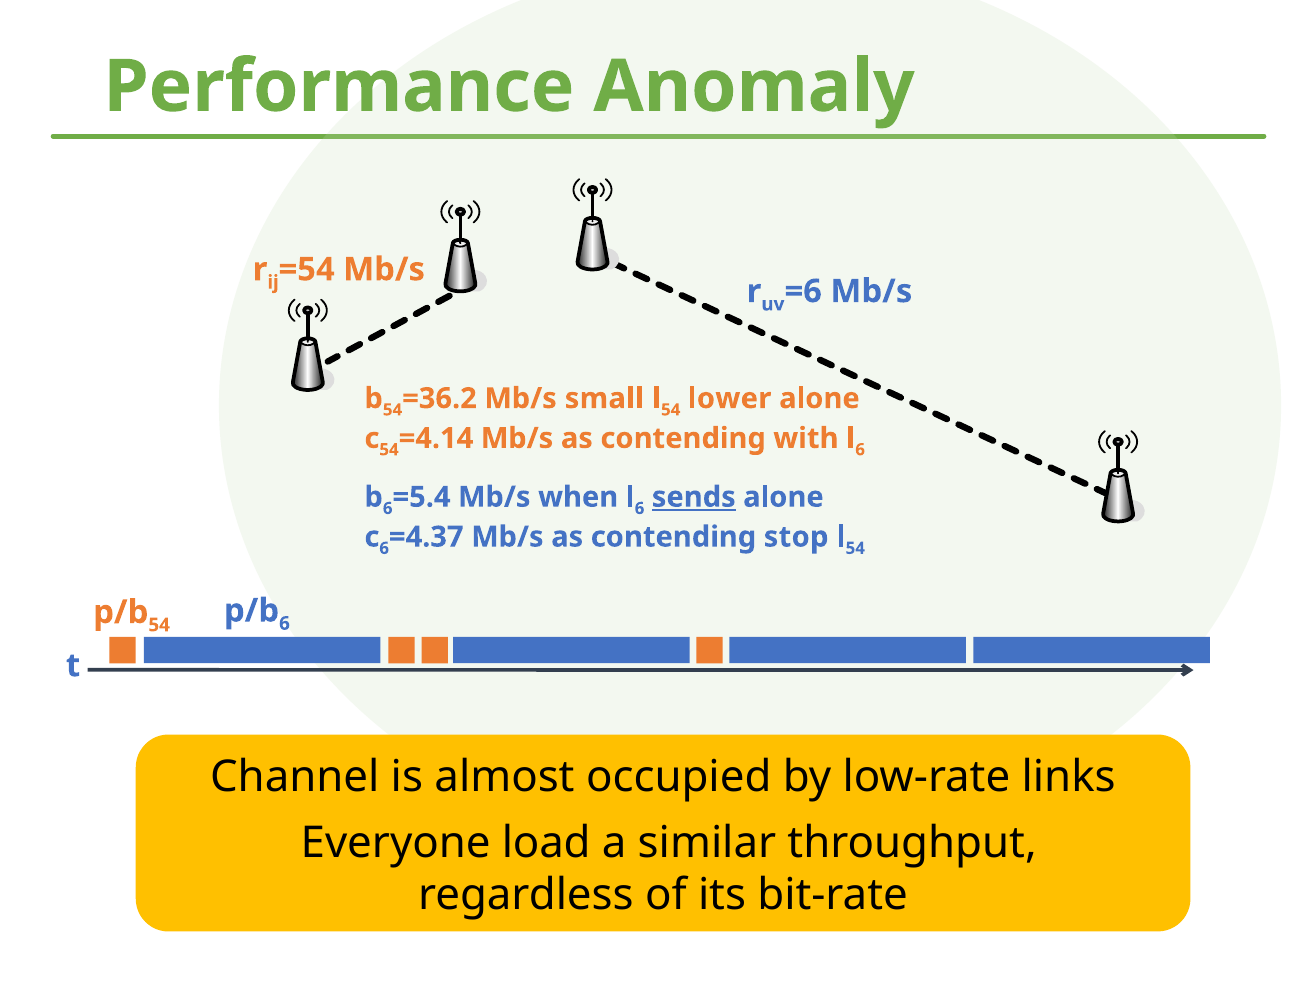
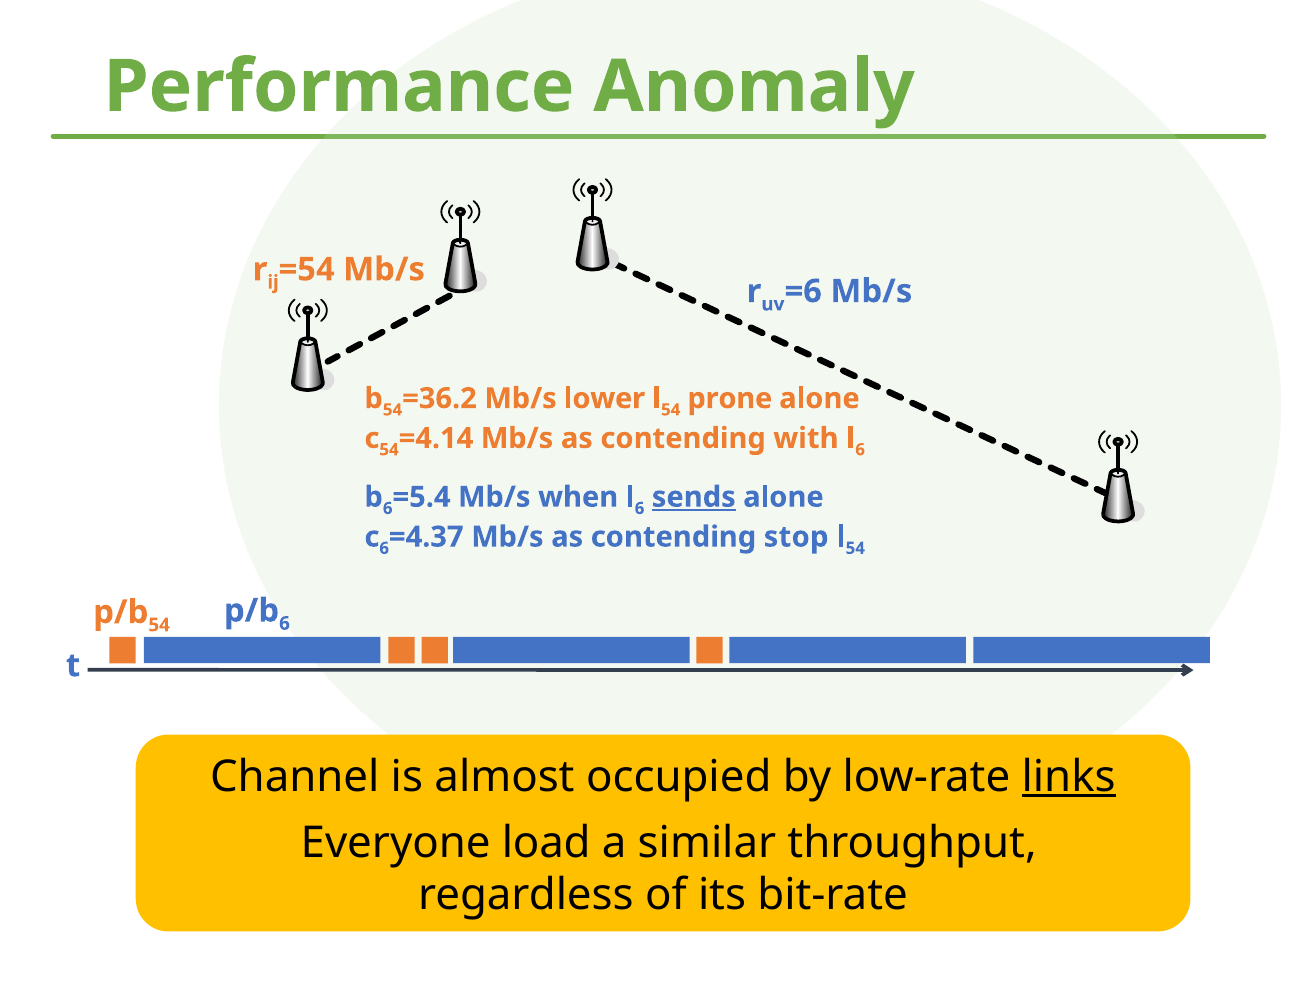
small: small -> lower
lower: lower -> prone
links underline: none -> present
